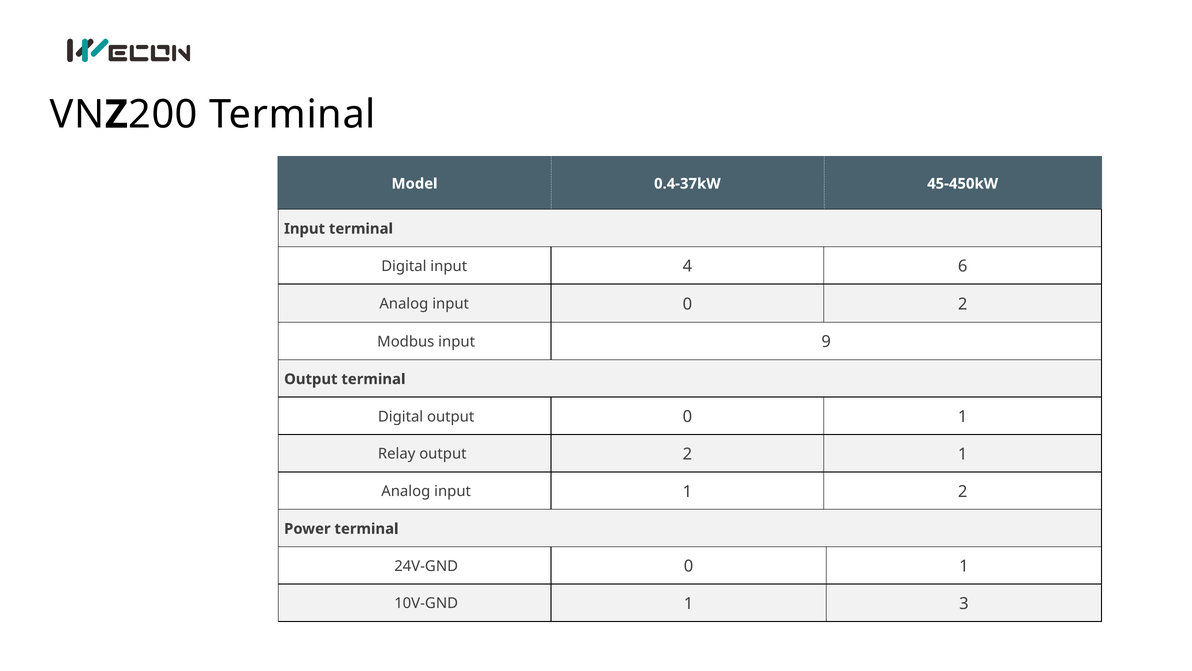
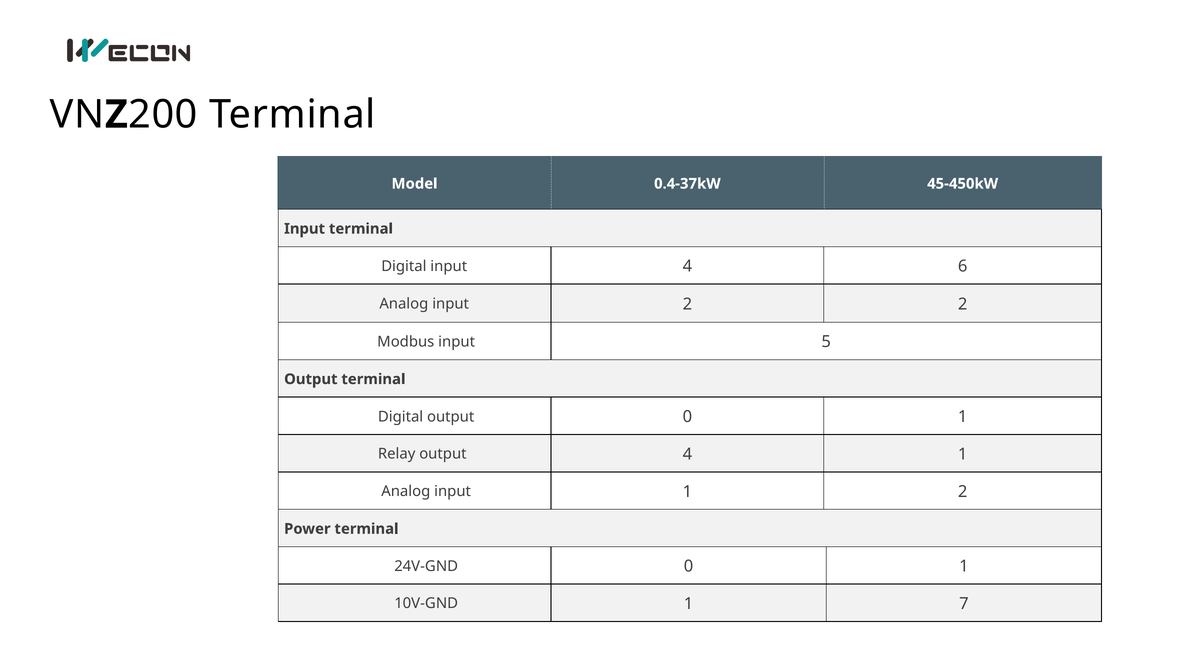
input 0: 0 -> 2
9: 9 -> 5
output 2: 2 -> 4
3: 3 -> 7
